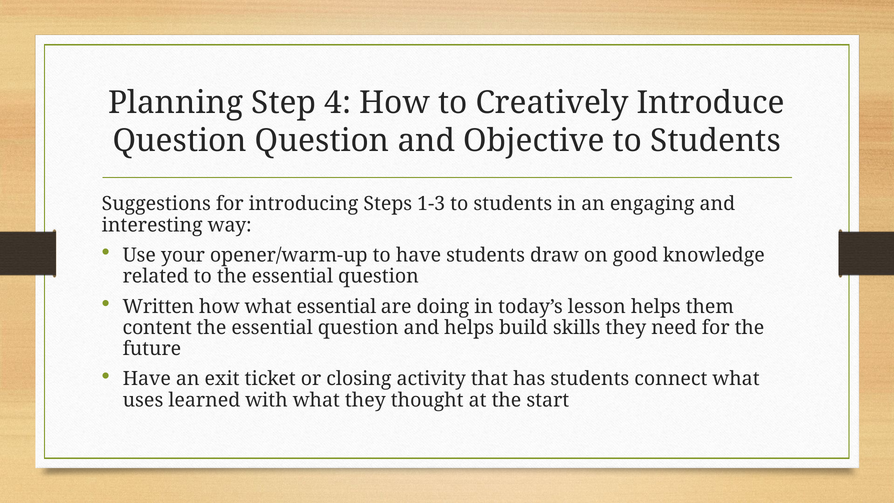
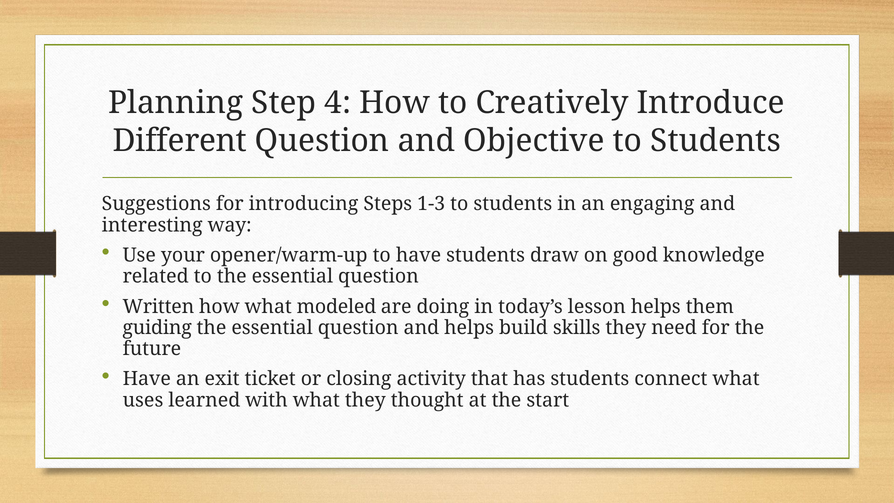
Question at (180, 141): Question -> Different
what essential: essential -> modeled
content: content -> guiding
